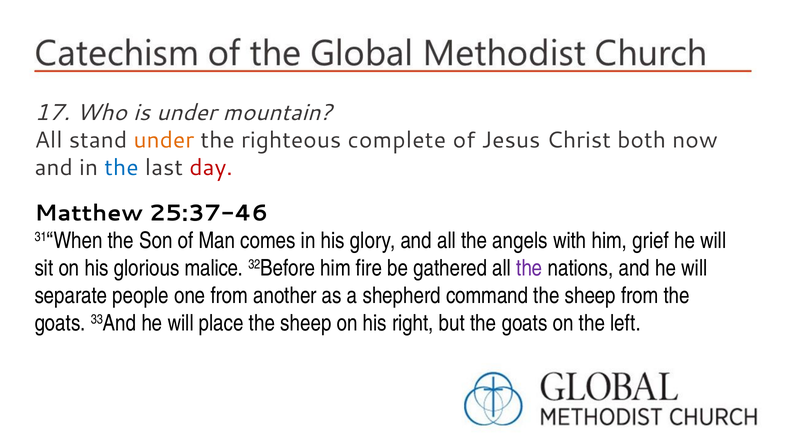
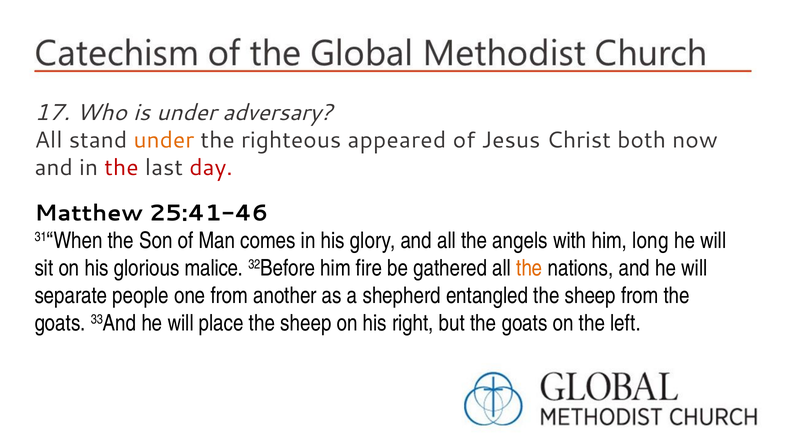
mountain: mountain -> adversary
complete: complete -> appeared
the at (121, 168) colour: blue -> red
25:37-46: 25:37-46 -> 25:41-46
grief: grief -> long
the at (529, 268) colour: purple -> orange
command: command -> entangled
